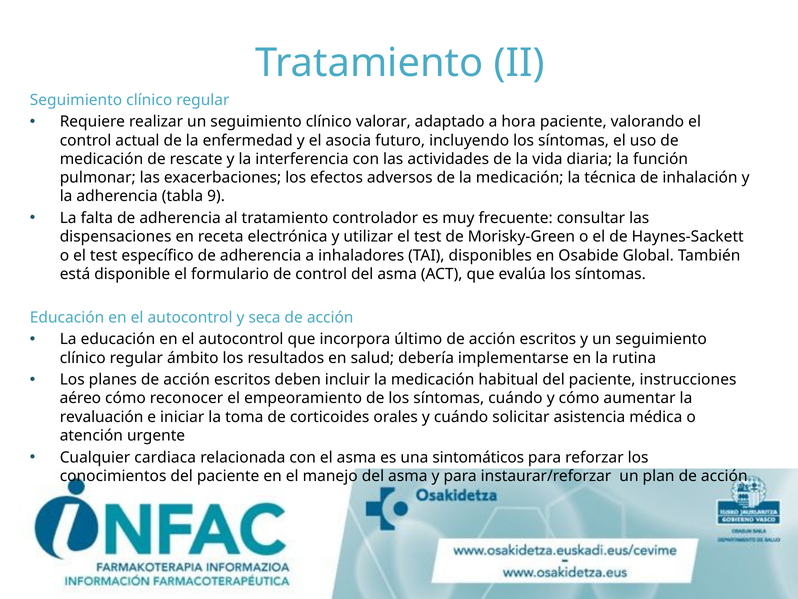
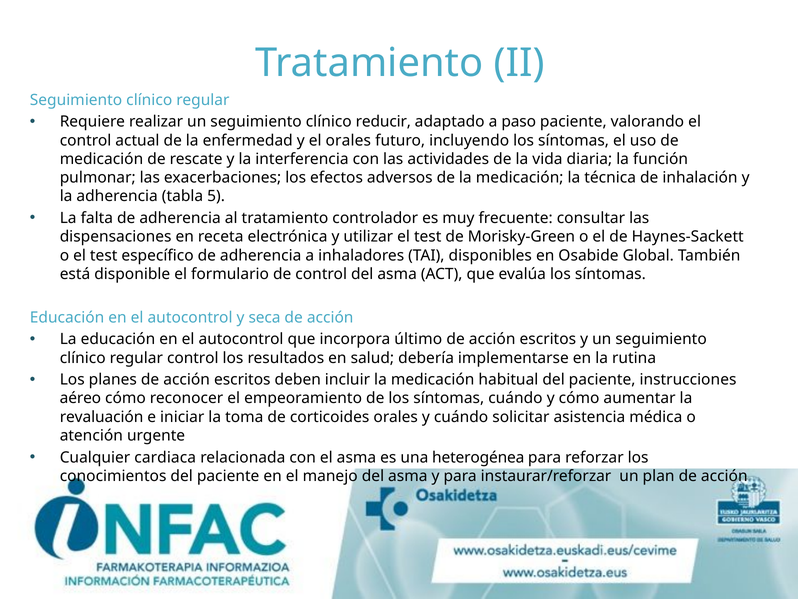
valorar: valorar -> reducir
hora: hora -> paso
el asocia: asocia -> orales
9: 9 -> 5
regular ámbito: ámbito -> control
sintomáticos: sintomáticos -> heterogénea
